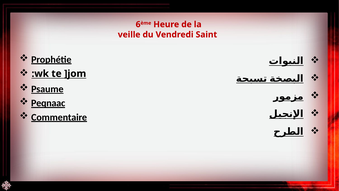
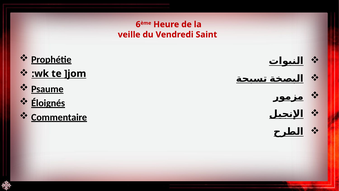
Peqnaac: Peqnaac -> Éloignés
